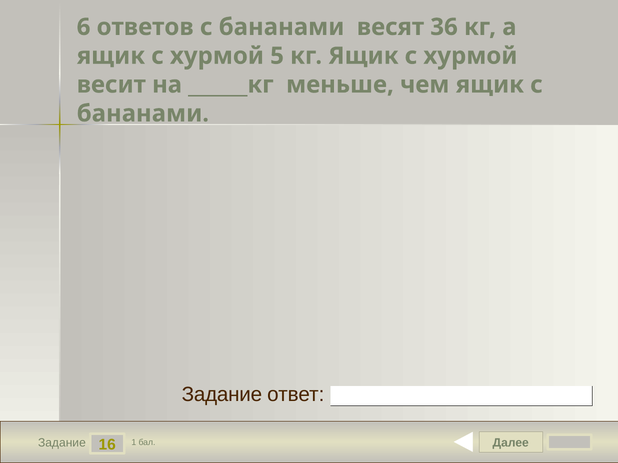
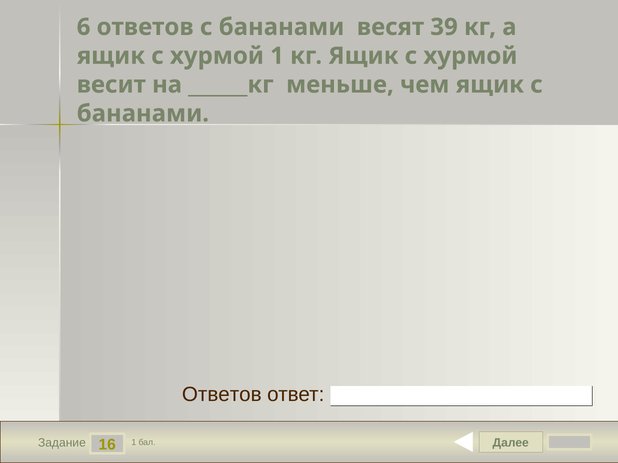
36: 36 -> 39
хурмой 5: 5 -> 1
Задание at (222, 395): Задание -> Ответов
